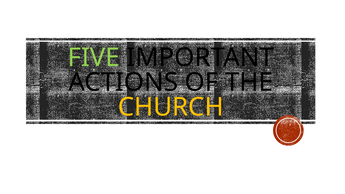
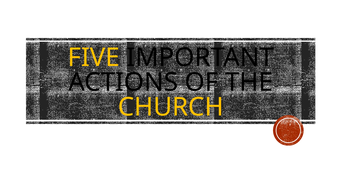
FIVE colour: light green -> yellow
